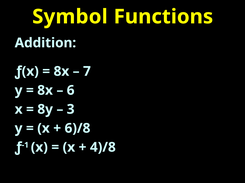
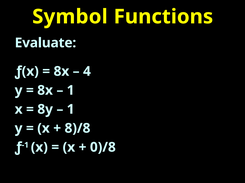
Addition: Addition -> Evaluate
7: 7 -> 4
6 at (71, 91): 6 -> 1
3 at (71, 110): 3 -> 1
6)/8: 6)/8 -> 8)/8
4)/8: 4)/8 -> 0)/8
